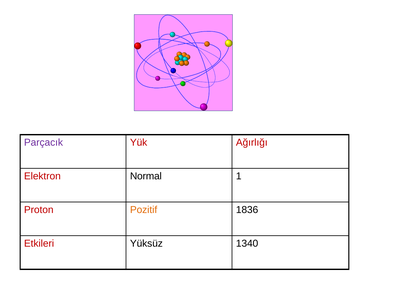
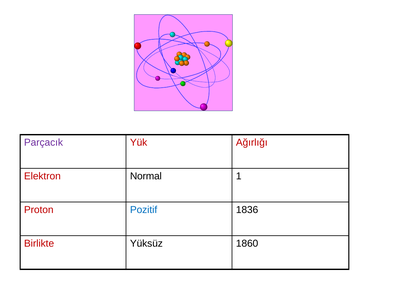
Pozitif colour: orange -> blue
Etkileri: Etkileri -> Birlikte
1340: 1340 -> 1860
